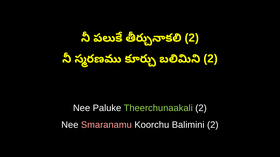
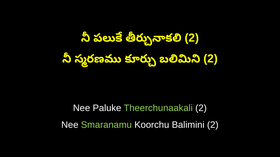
Smaranamu colour: pink -> light green
